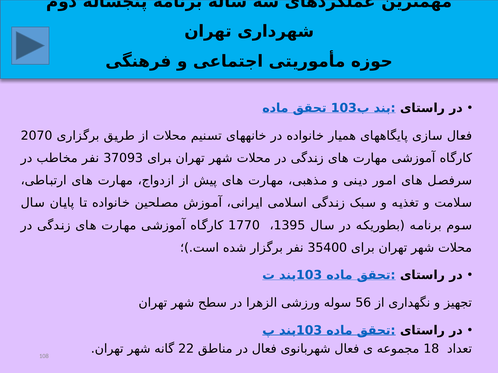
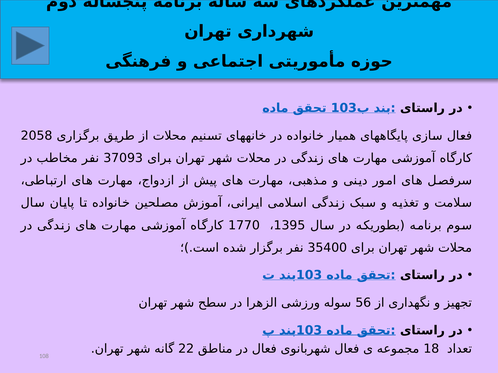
2070: 2070 -> 2058
